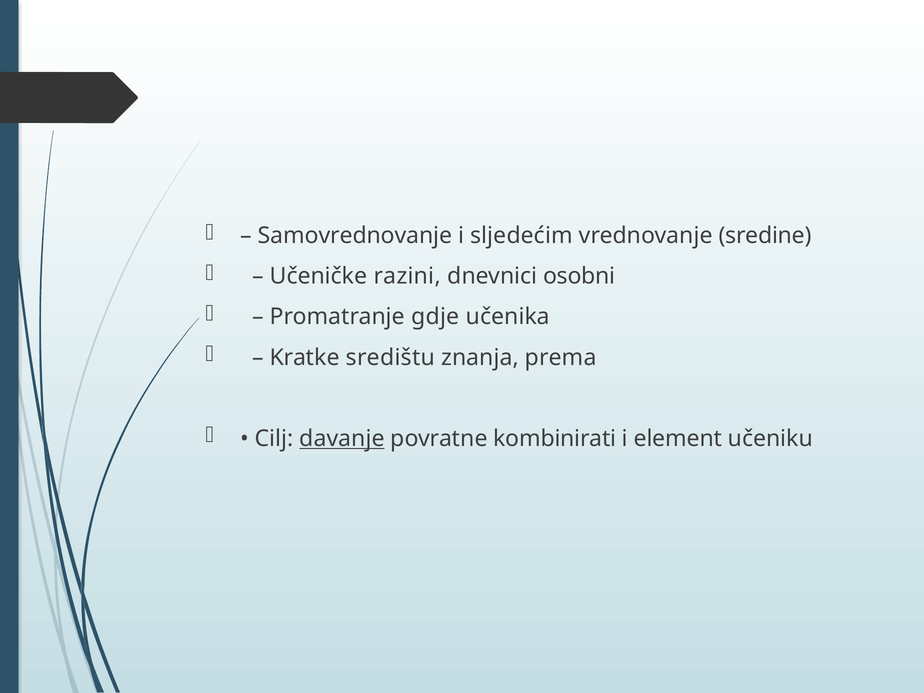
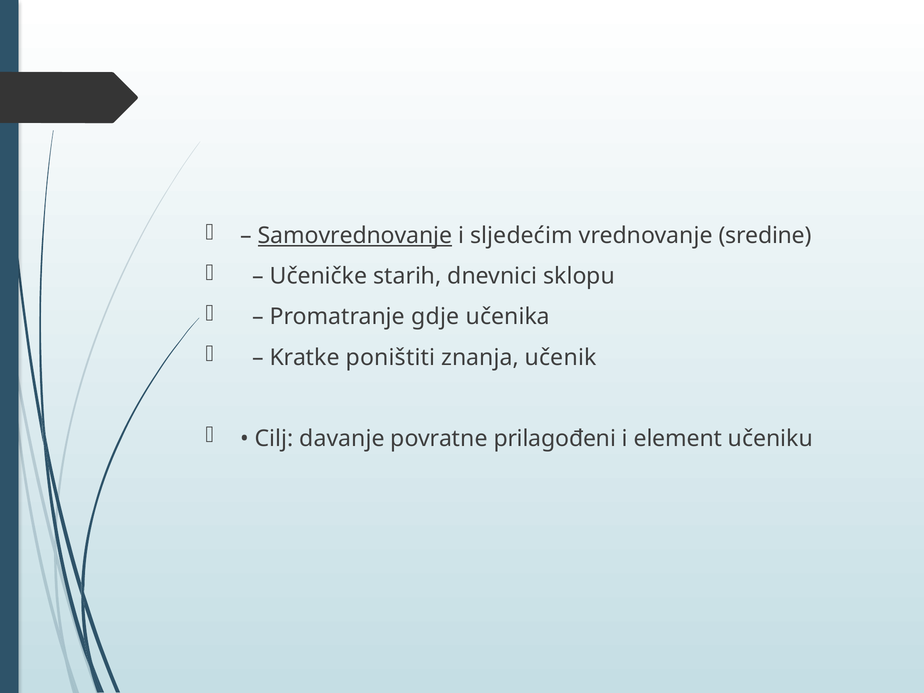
Samovrednovanje underline: none -> present
razini: razini -> starih
osobni: osobni -> sklopu
središtu: središtu -> poništiti
prema: prema -> učenik
davanje underline: present -> none
kombinirati: kombinirati -> prilagođeni
